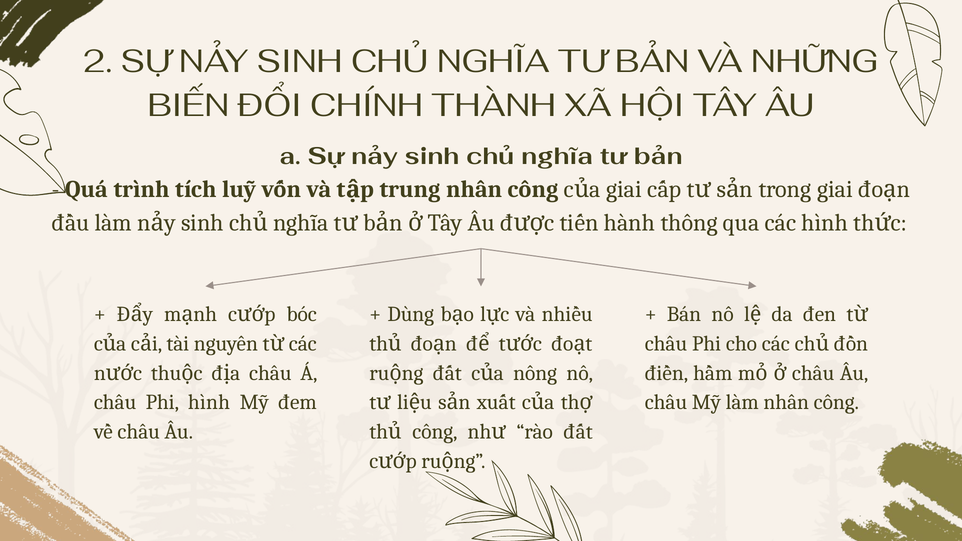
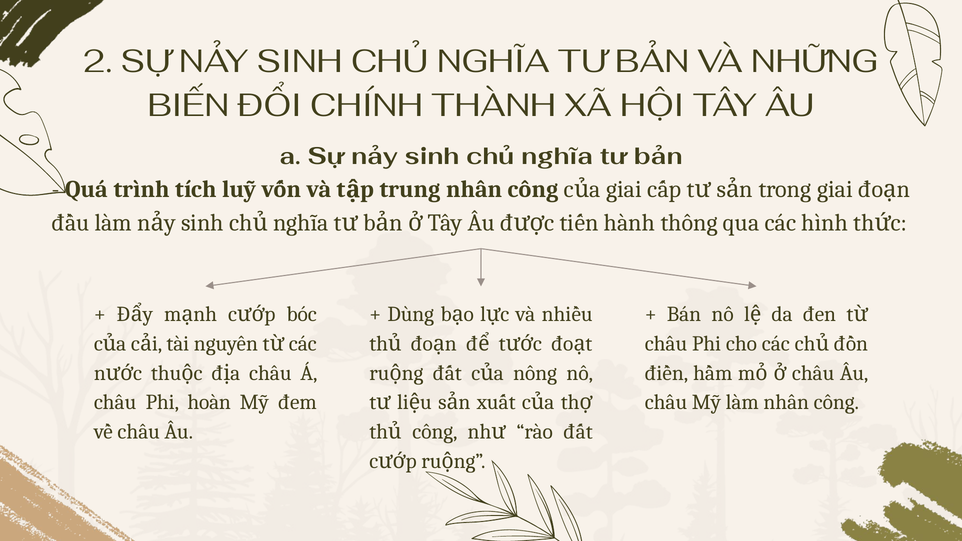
Phi hình: hình -> hoàn
